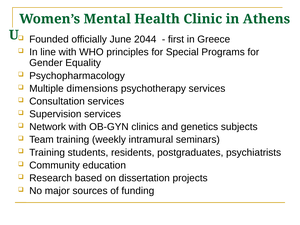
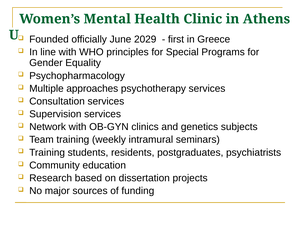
2044: 2044 -> 2029
dimensions: dimensions -> approaches
